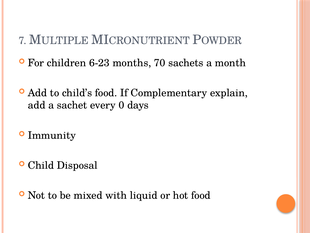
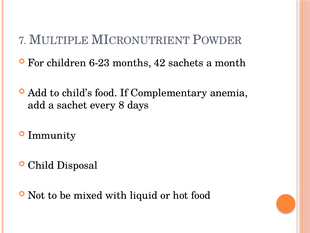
70: 70 -> 42
explain: explain -> anemia
0: 0 -> 8
